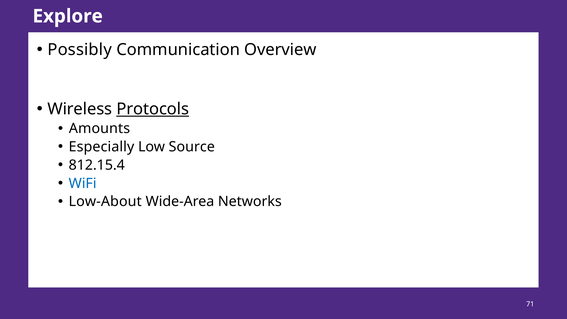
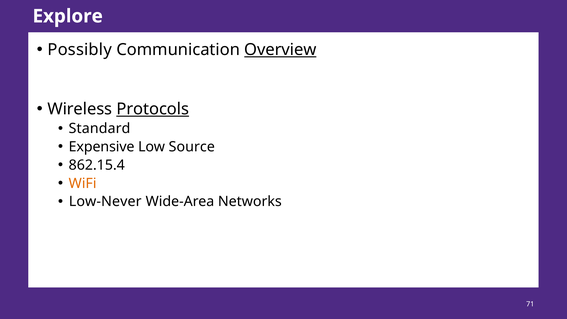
Overview underline: none -> present
Amounts: Amounts -> Standard
Especially: Especially -> Expensive
812.15.4: 812.15.4 -> 862.15.4
WiFi colour: blue -> orange
Low-About: Low-About -> Low-Never
